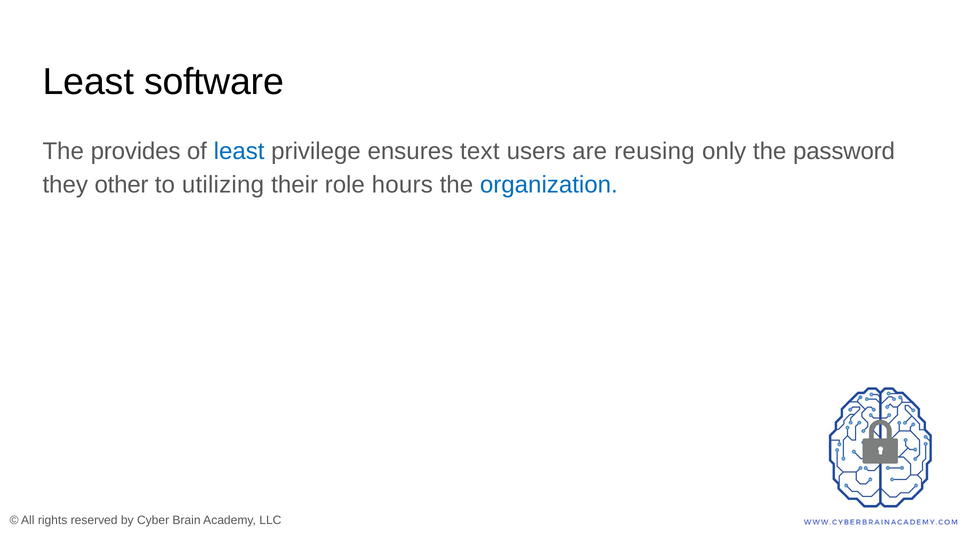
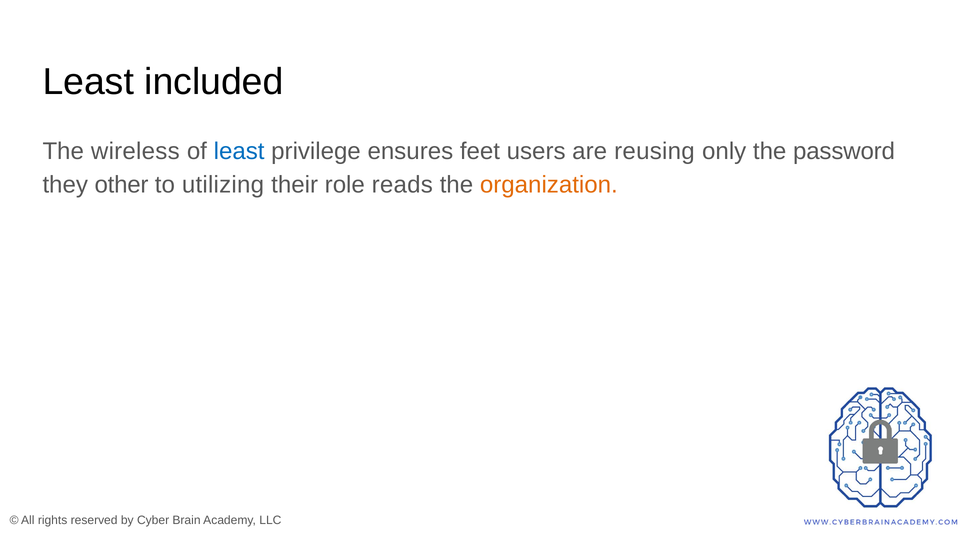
software: software -> included
provides: provides -> wireless
text: text -> feet
hours: hours -> reads
organization colour: blue -> orange
